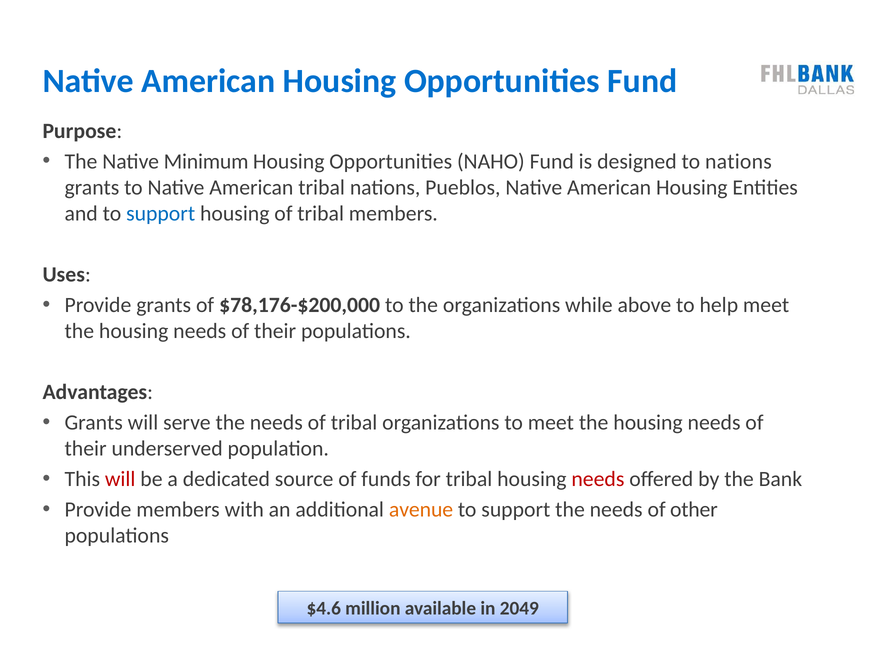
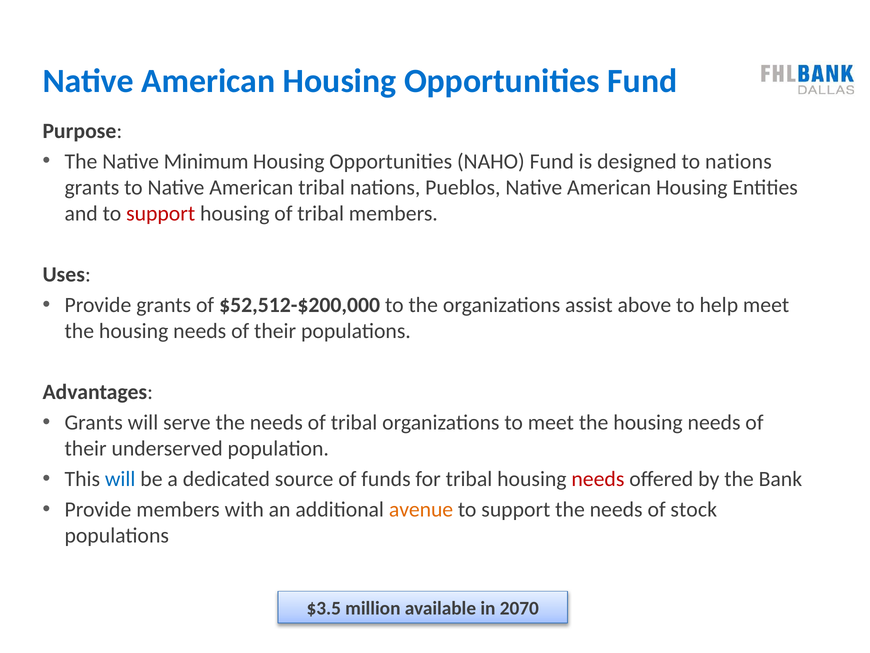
support at (161, 213) colour: blue -> red
$78,176-$200,000: $78,176-$200,000 -> $52,512-$200,000
while: while -> assist
will at (120, 479) colour: red -> blue
other: other -> stock
$4.6: $4.6 -> $3.5
2049: 2049 -> 2070
